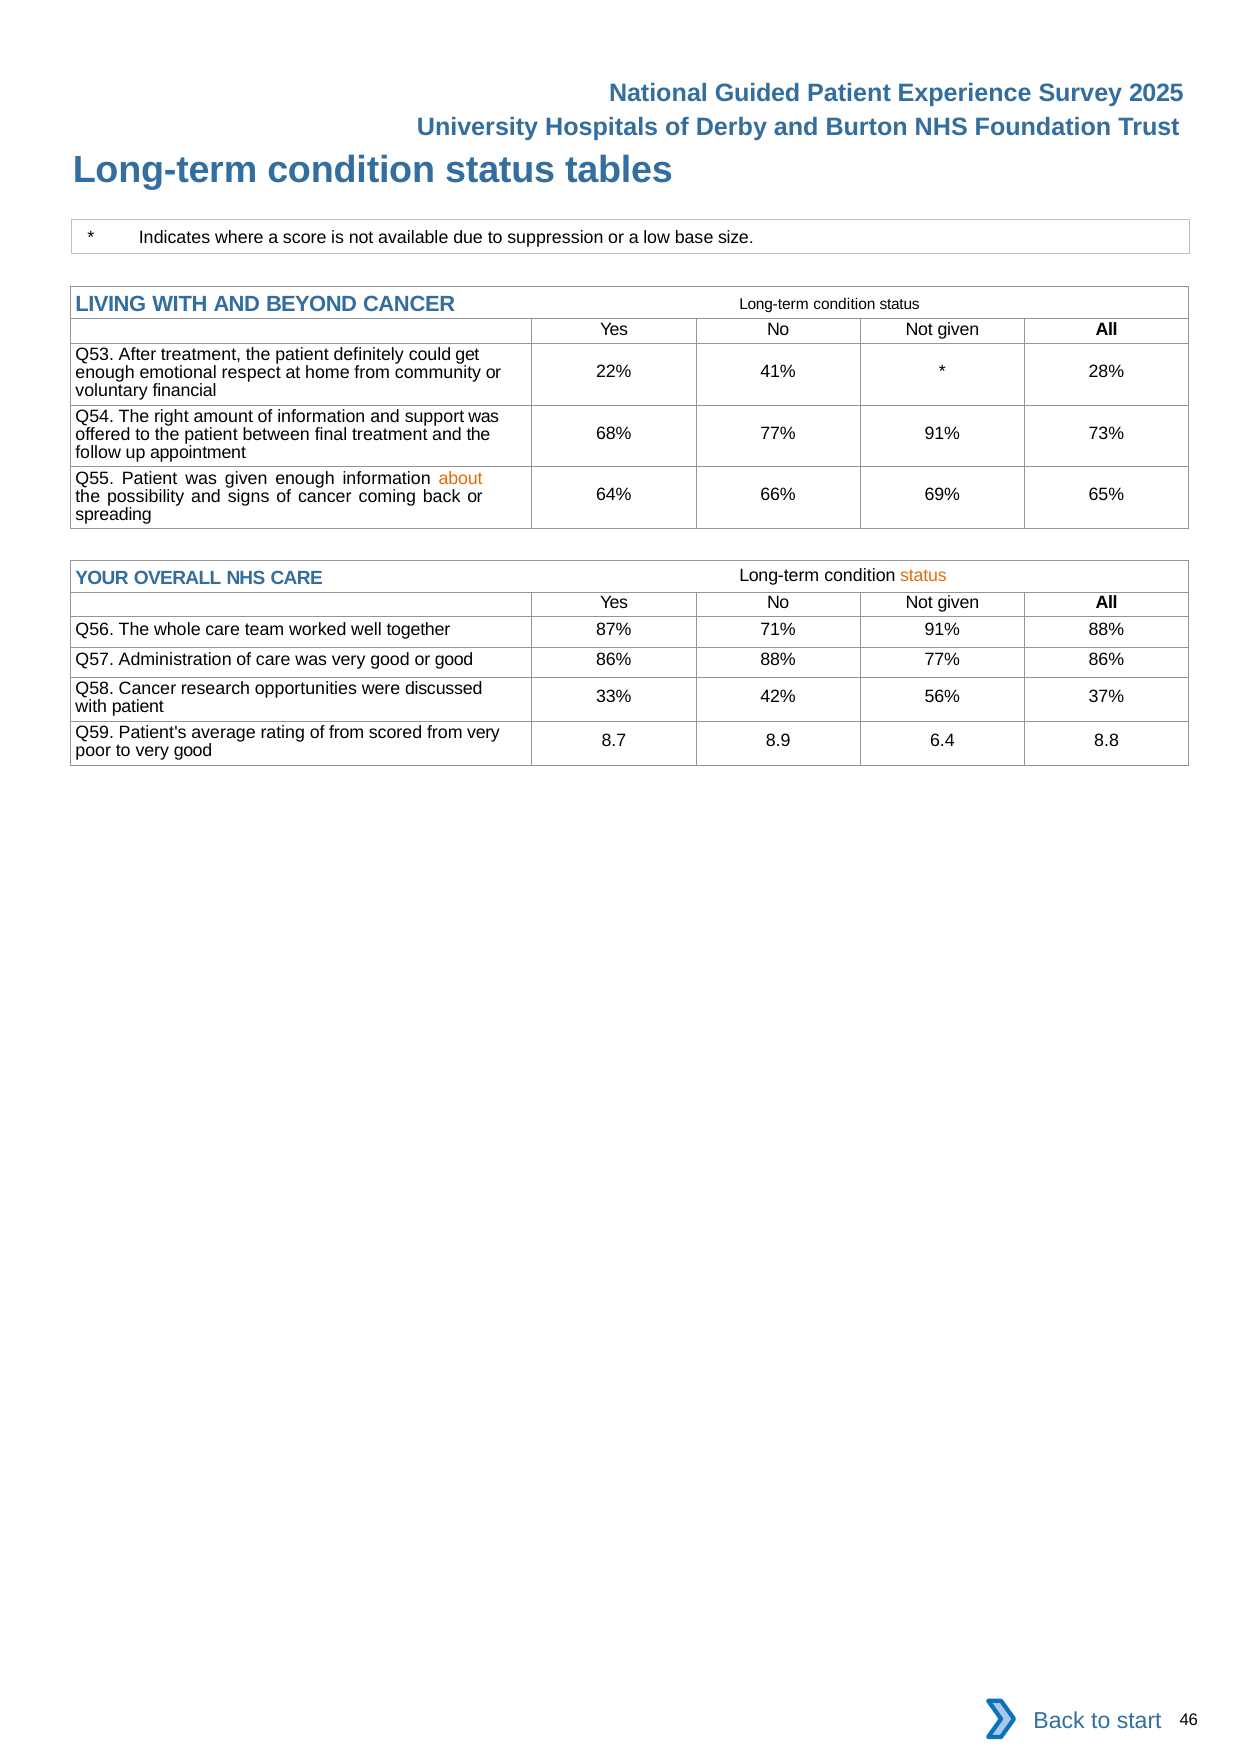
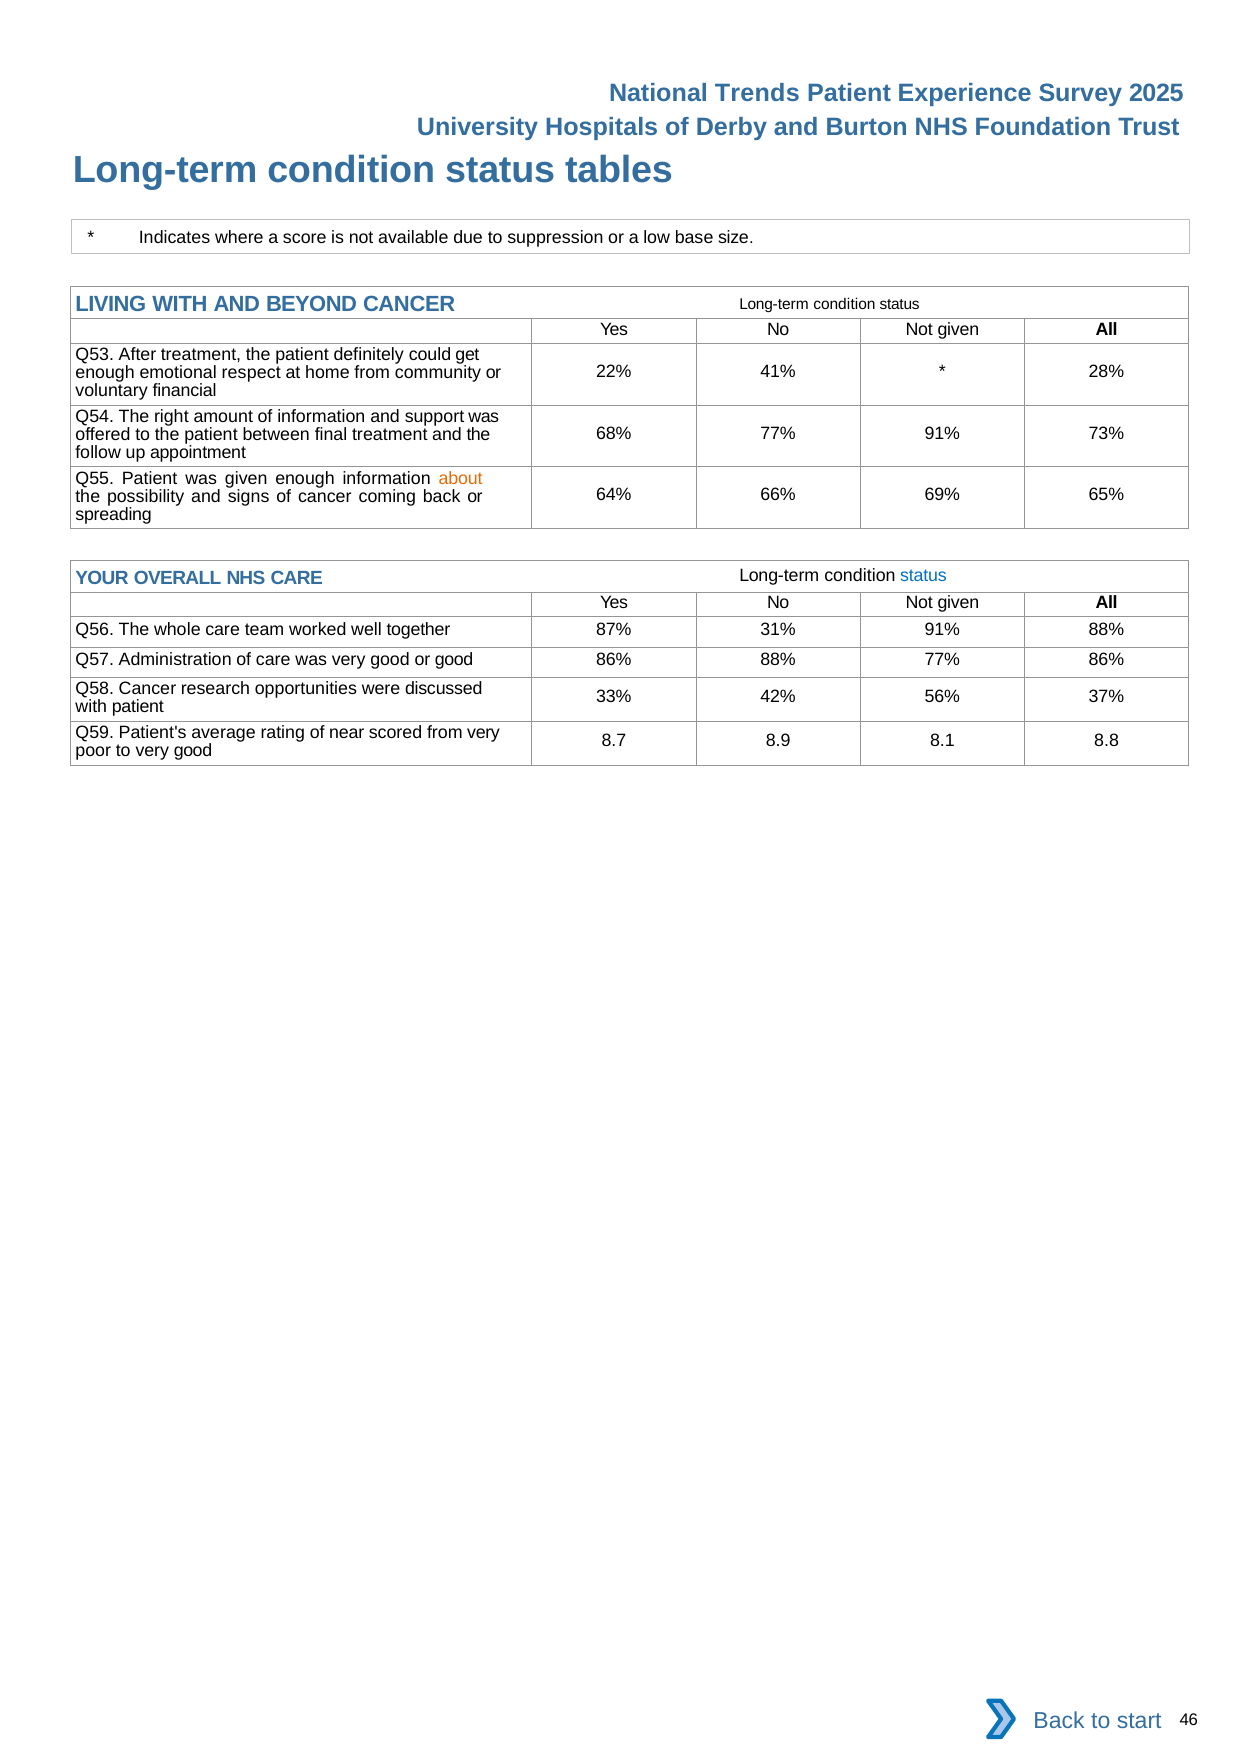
Guided: Guided -> Trends
status at (924, 576) colour: orange -> blue
71%: 71% -> 31%
of from: from -> near
6.4: 6.4 -> 8.1
